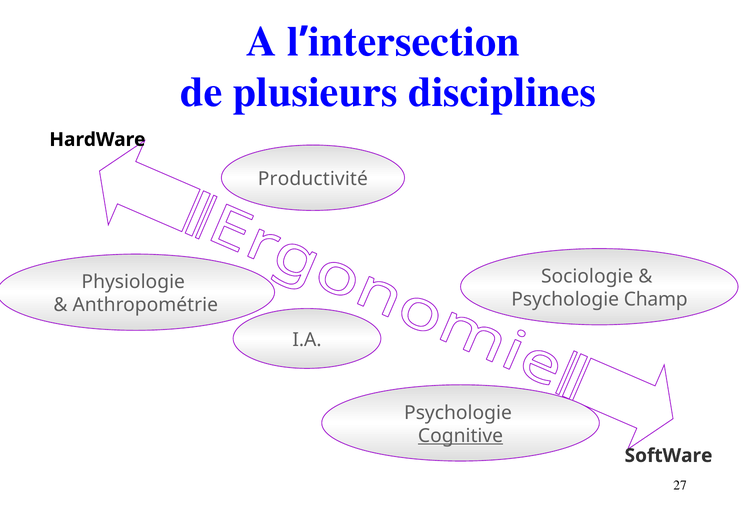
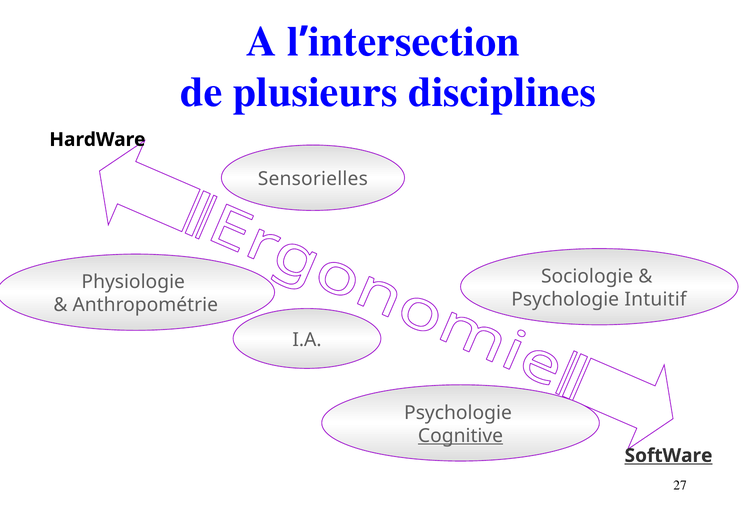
Productivité: Productivité -> Sensorielles
Champ: Champ -> Intuitif
SoftWare underline: none -> present
